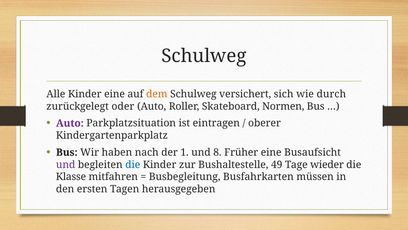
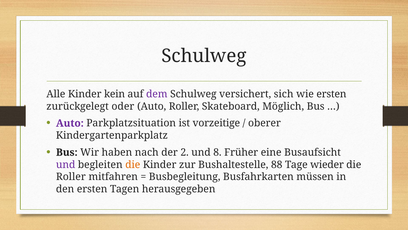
Kinder eine: eine -> kein
dem colour: orange -> purple
wie durch: durch -> ersten
Normen: Normen -> Möglich
eintragen: eintragen -> vorzeitige
1: 1 -> 2
die at (133, 164) colour: blue -> orange
49: 49 -> 88
Klasse at (71, 177): Klasse -> Roller
